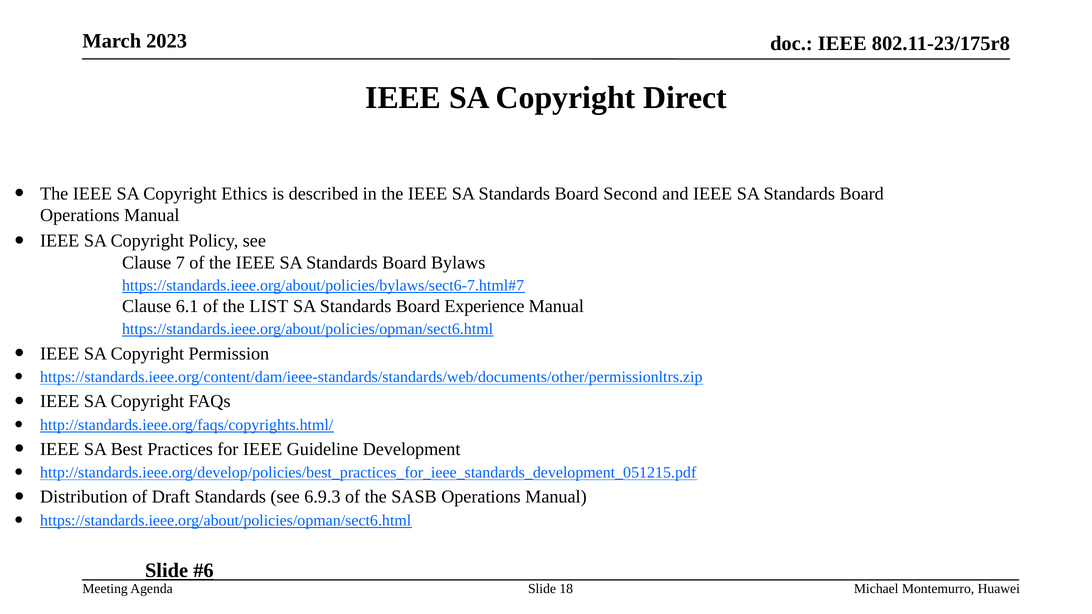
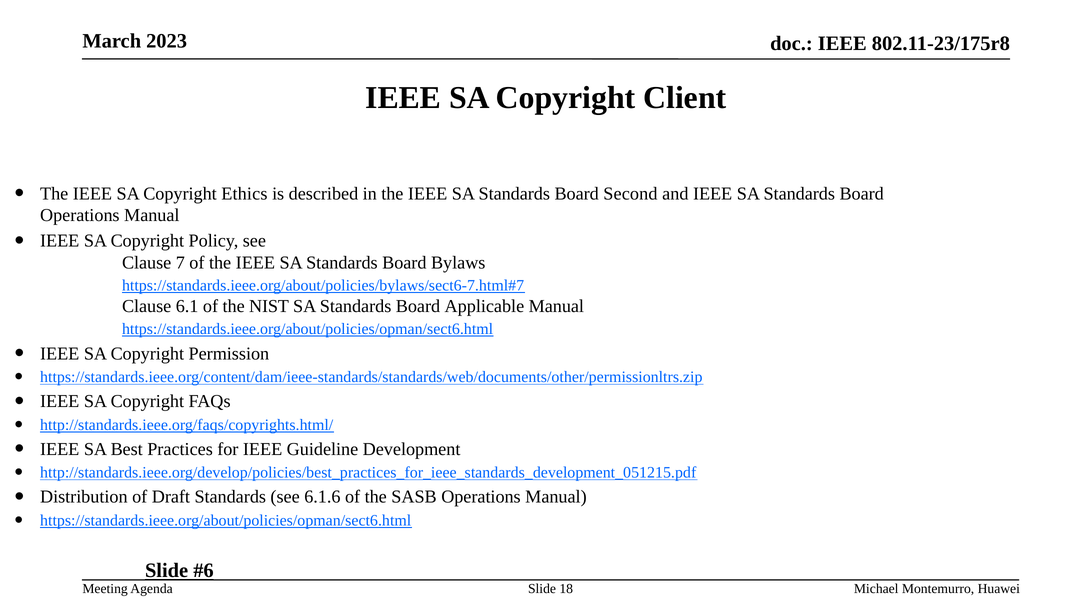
Direct: Direct -> Client
LIST: LIST -> NIST
Experience: Experience -> Applicable
6.9.3: 6.9.3 -> 6.1.6
